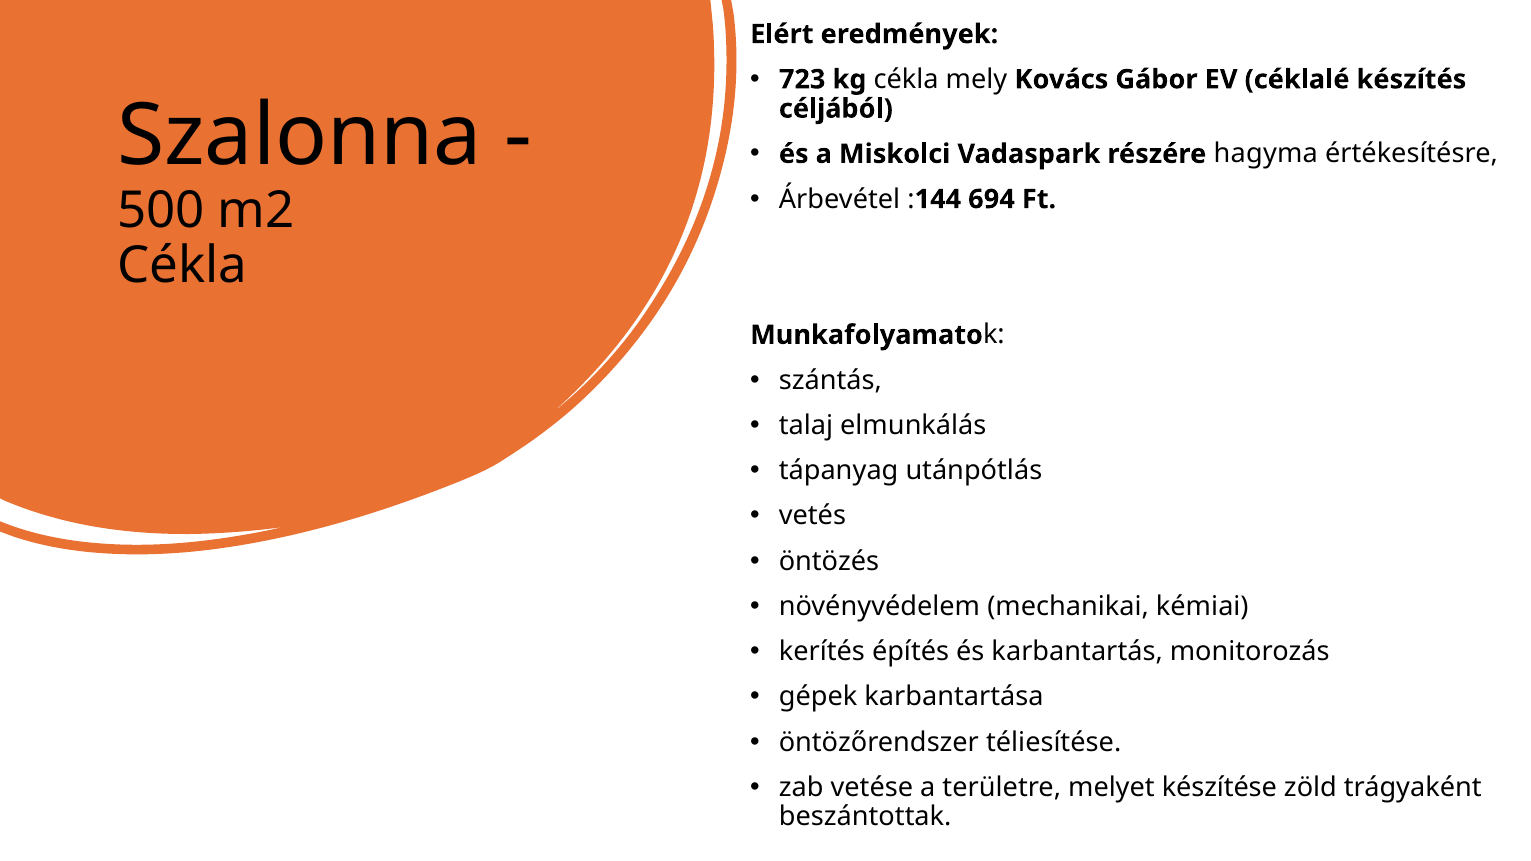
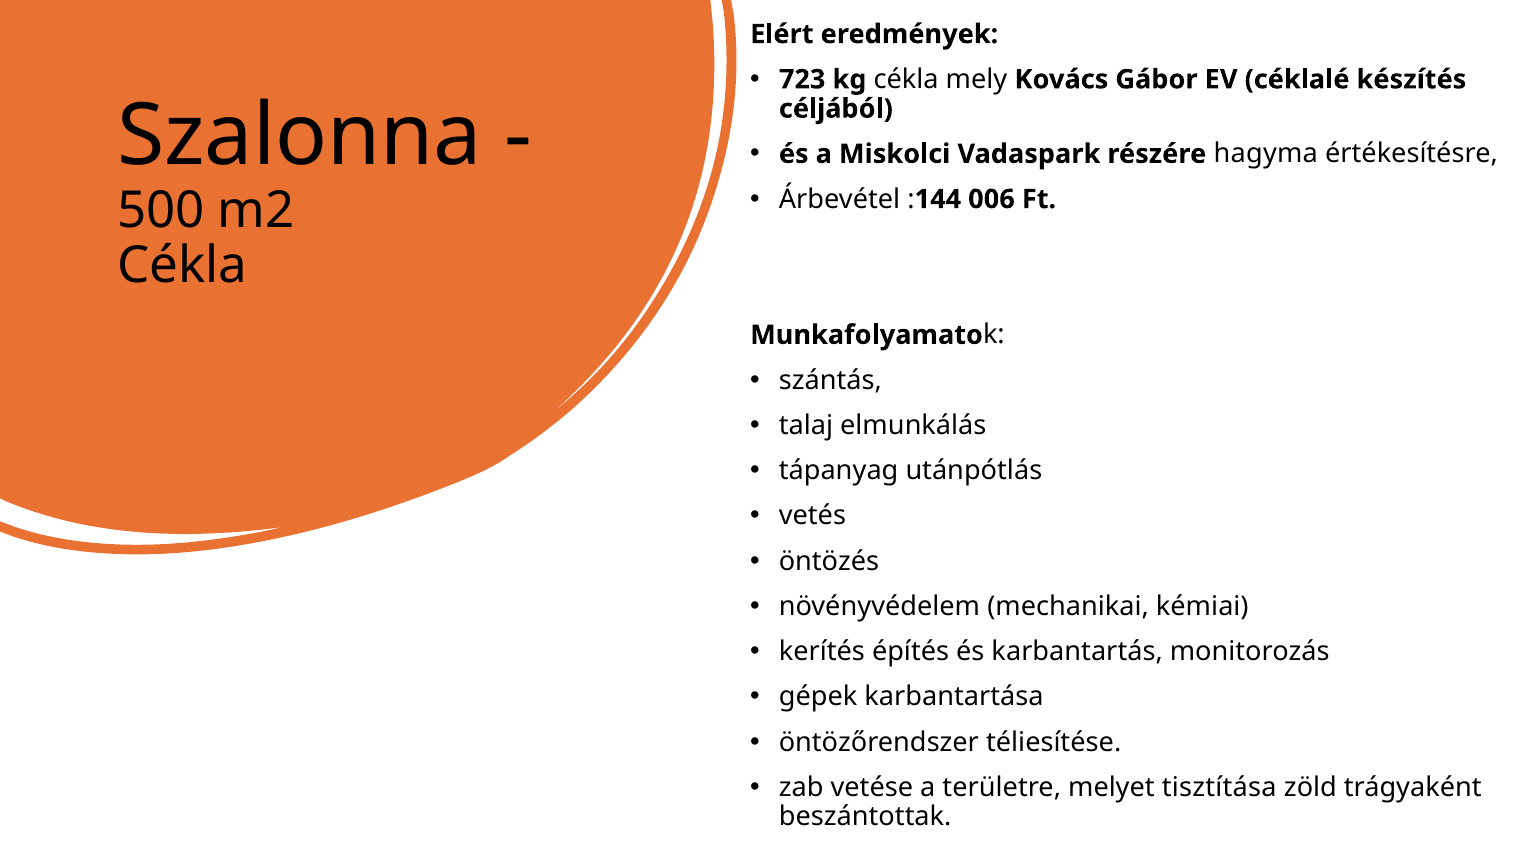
694: 694 -> 006
készítése: készítése -> tisztítása
